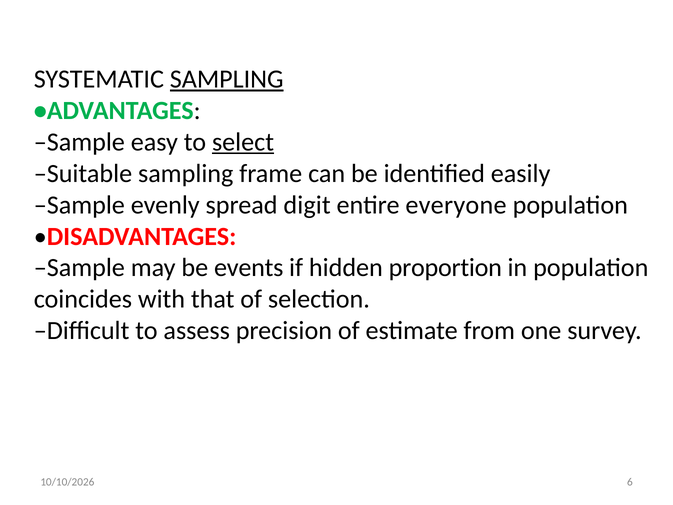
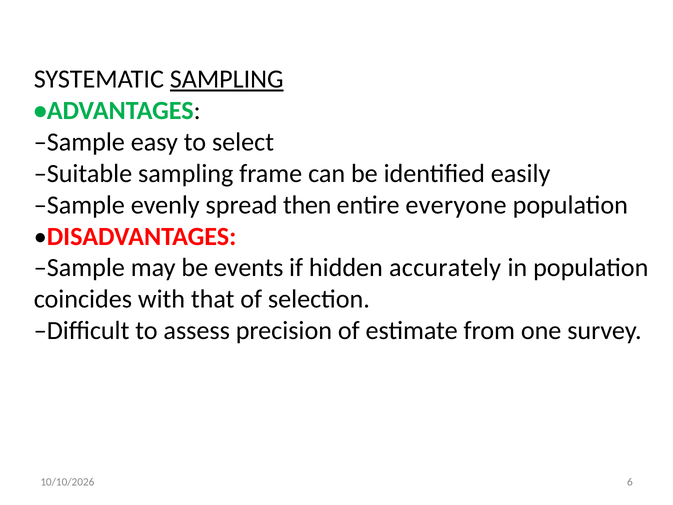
select underline: present -> none
digit: digit -> then
proportion: proportion -> accurately
